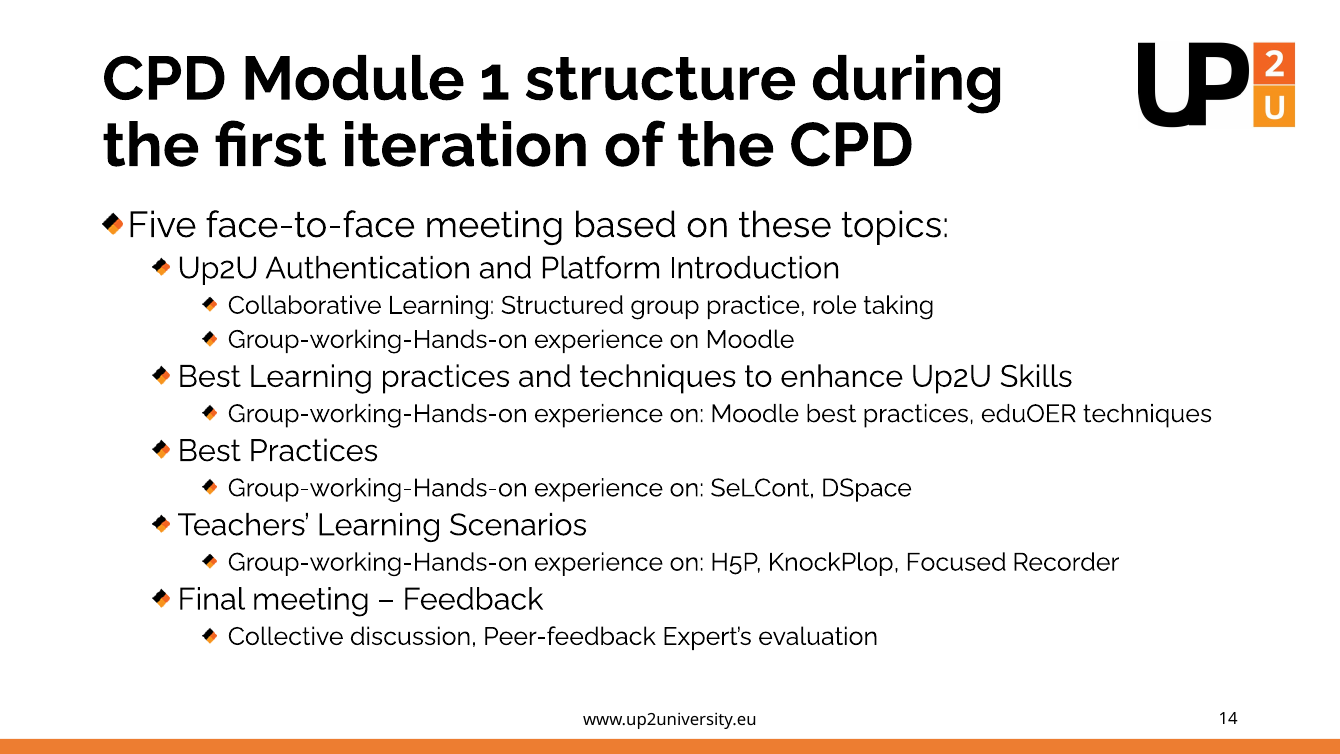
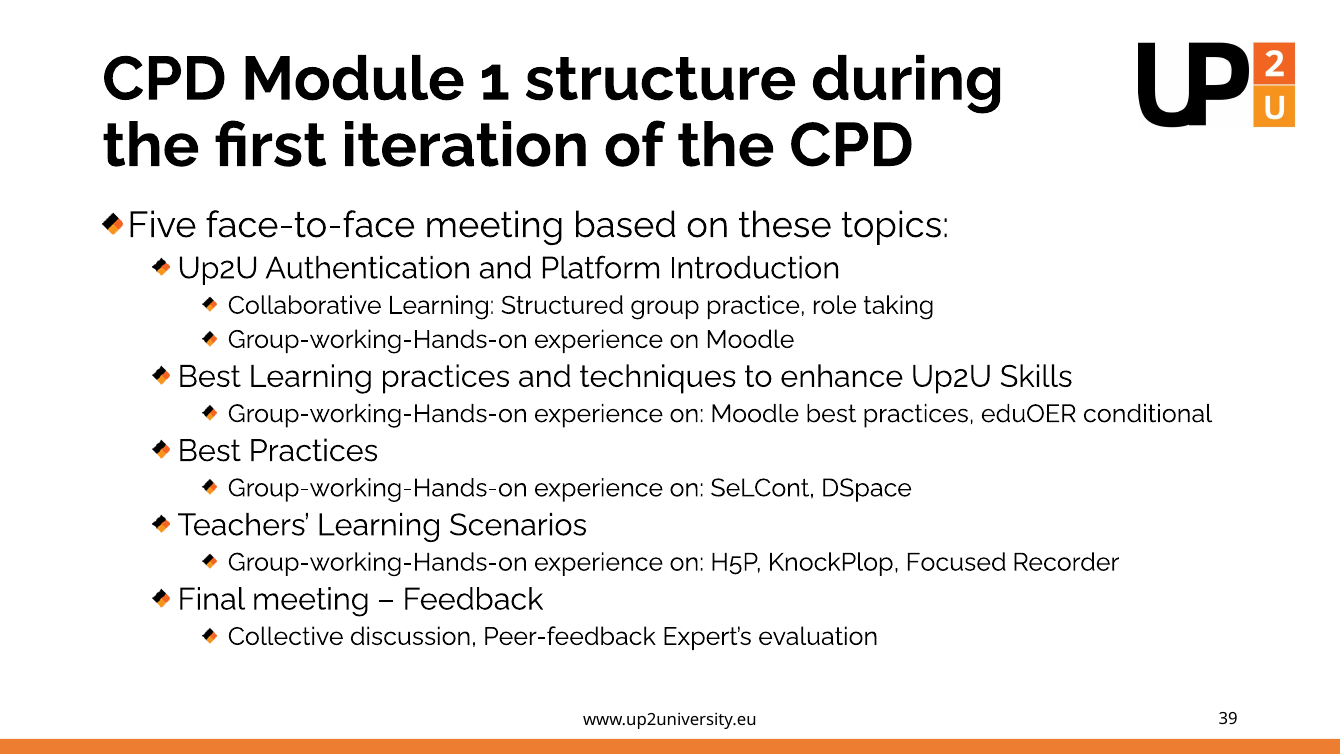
eduOER techniques: techniques -> conditional
14: 14 -> 39
